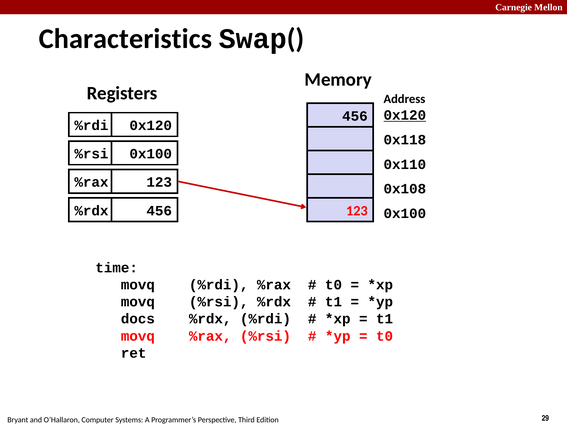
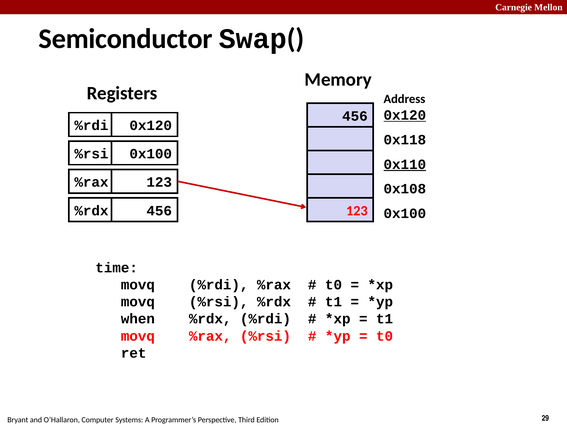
Characteristics: Characteristics -> Semiconductor
0x110 underline: none -> present
docs: docs -> when
